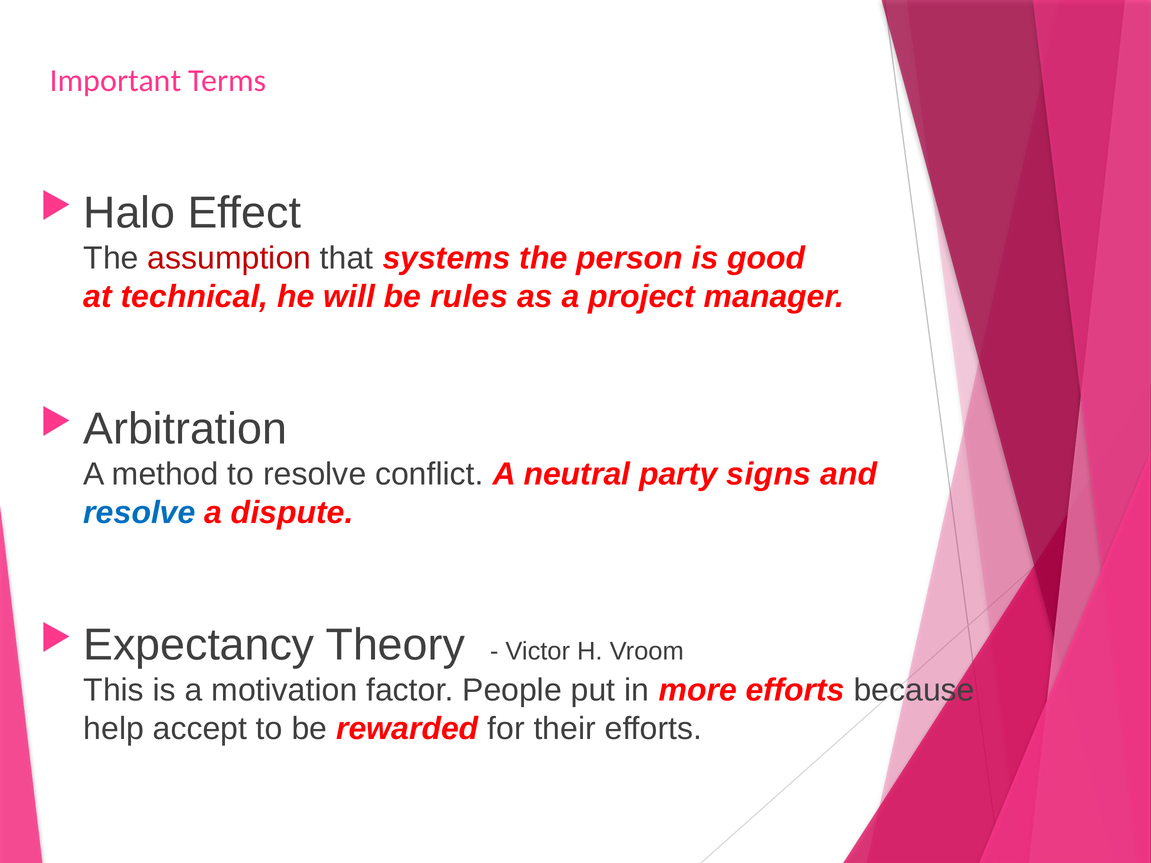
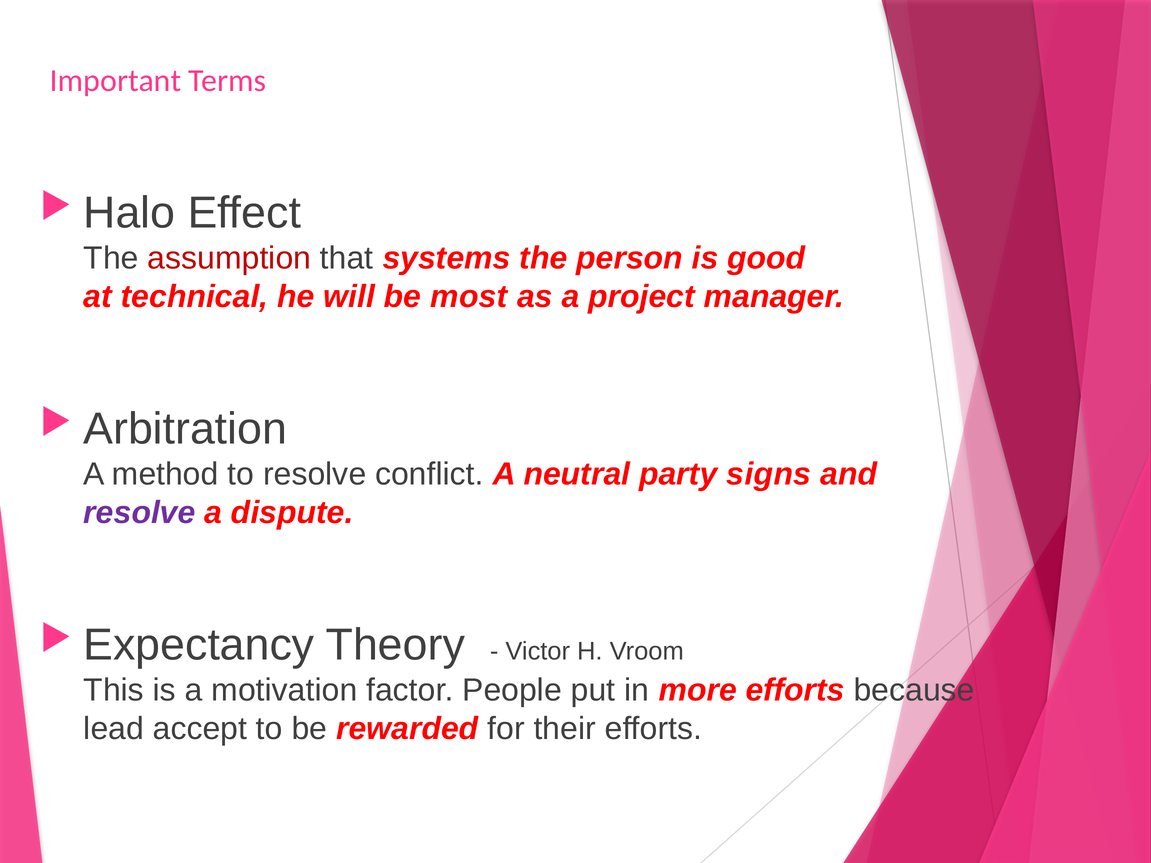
rules: rules -> most
resolve at (139, 513) colour: blue -> purple
help: help -> lead
